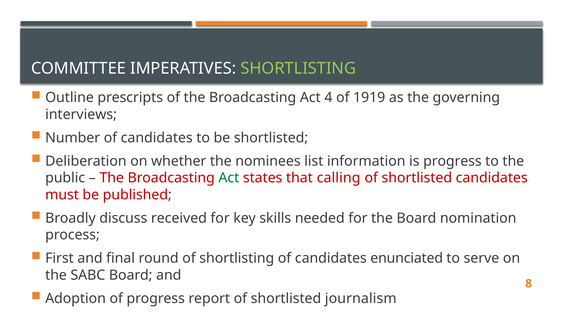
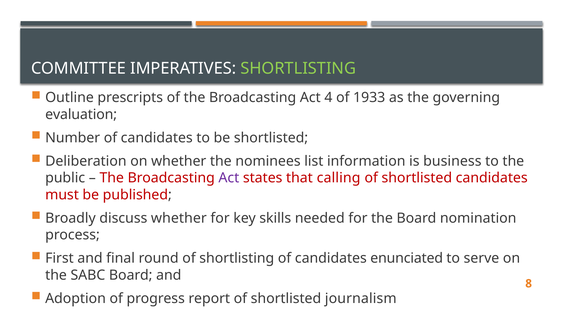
1919: 1919 -> 1933
interviews: interviews -> evaluation
is progress: progress -> business
Act at (229, 178) colour: green -> purple
discuss received: received -> whether
